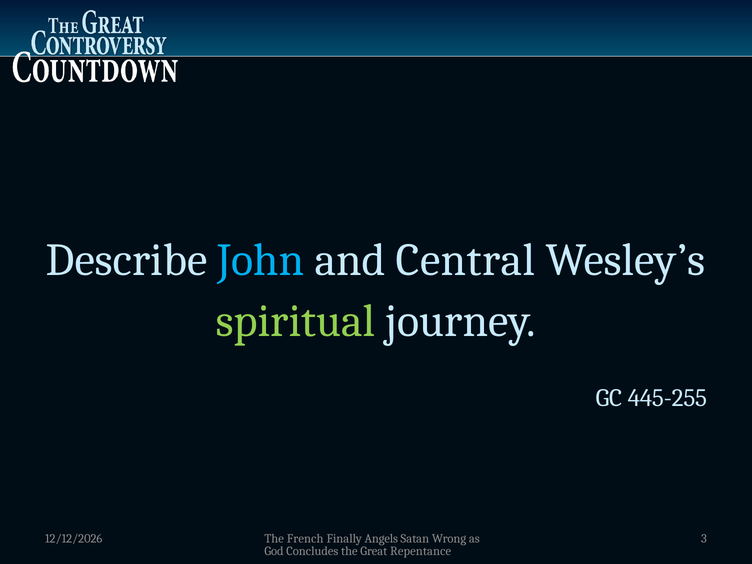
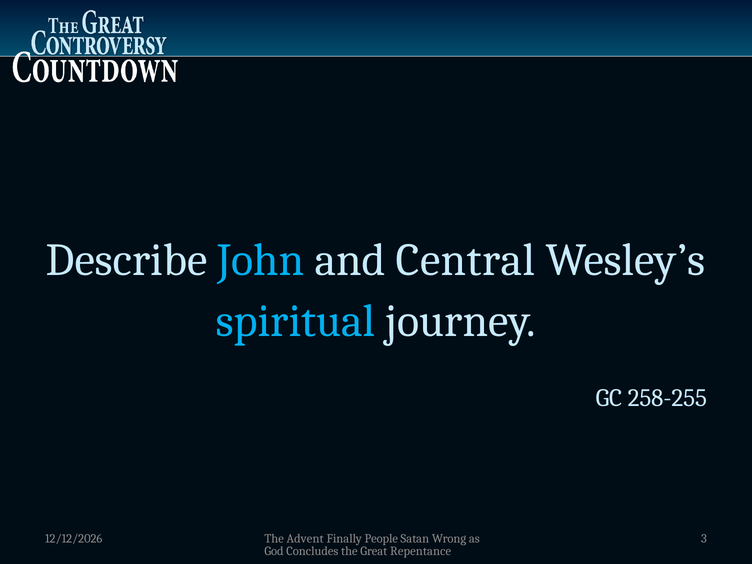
spiritual colour: light green -> light blue
445-255: 445-255 -> 258-255
French: French -> Advent
Angels: Angels -> People
